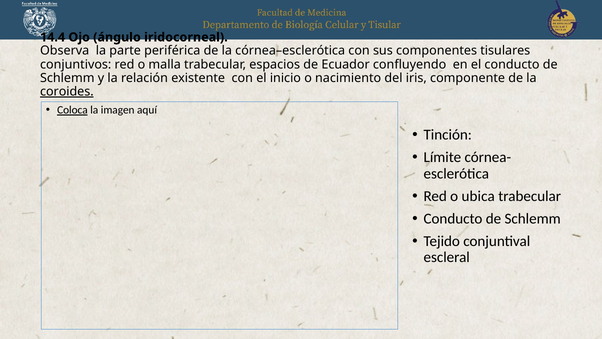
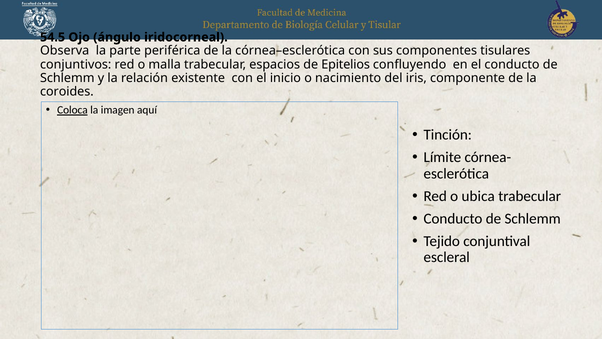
14.4: 14.4 -> 54.5
Ecuador: Ecuador -> Epitelios
coroides underline: present -> none
